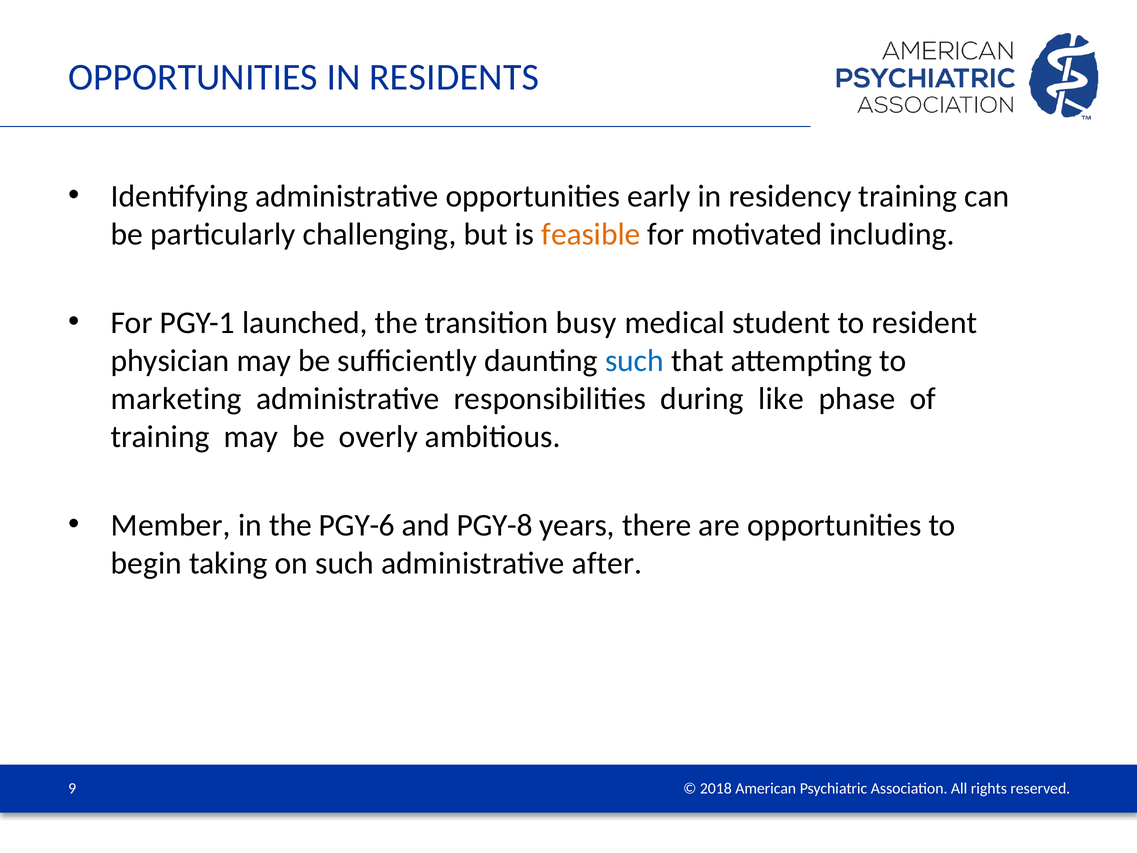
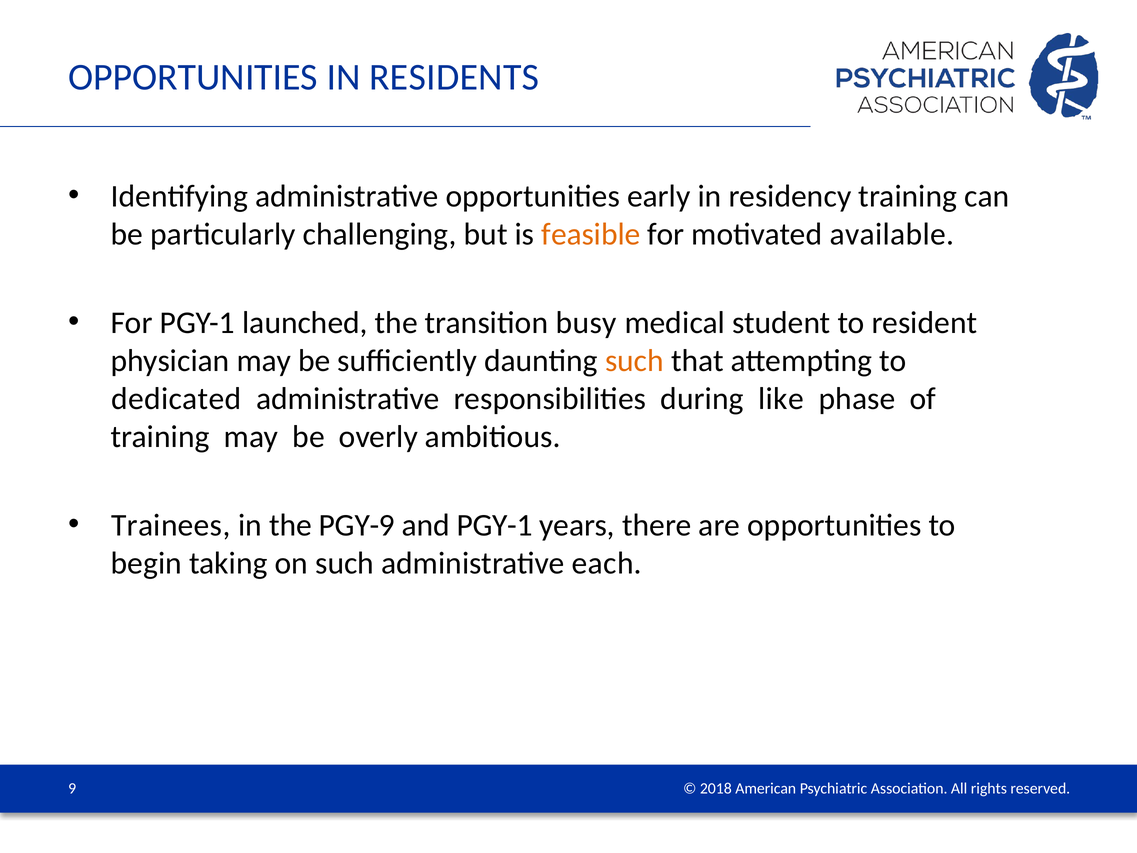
including: including -> available
such at (634, 361) colour: blue -> orange
marketing: marketing -> dedicated
Member: Member -> Trainees
PGY-6: PGY-6 -> PGY-9
and PGY-8: PGY-8 -> PGY-1
after: after -> each
